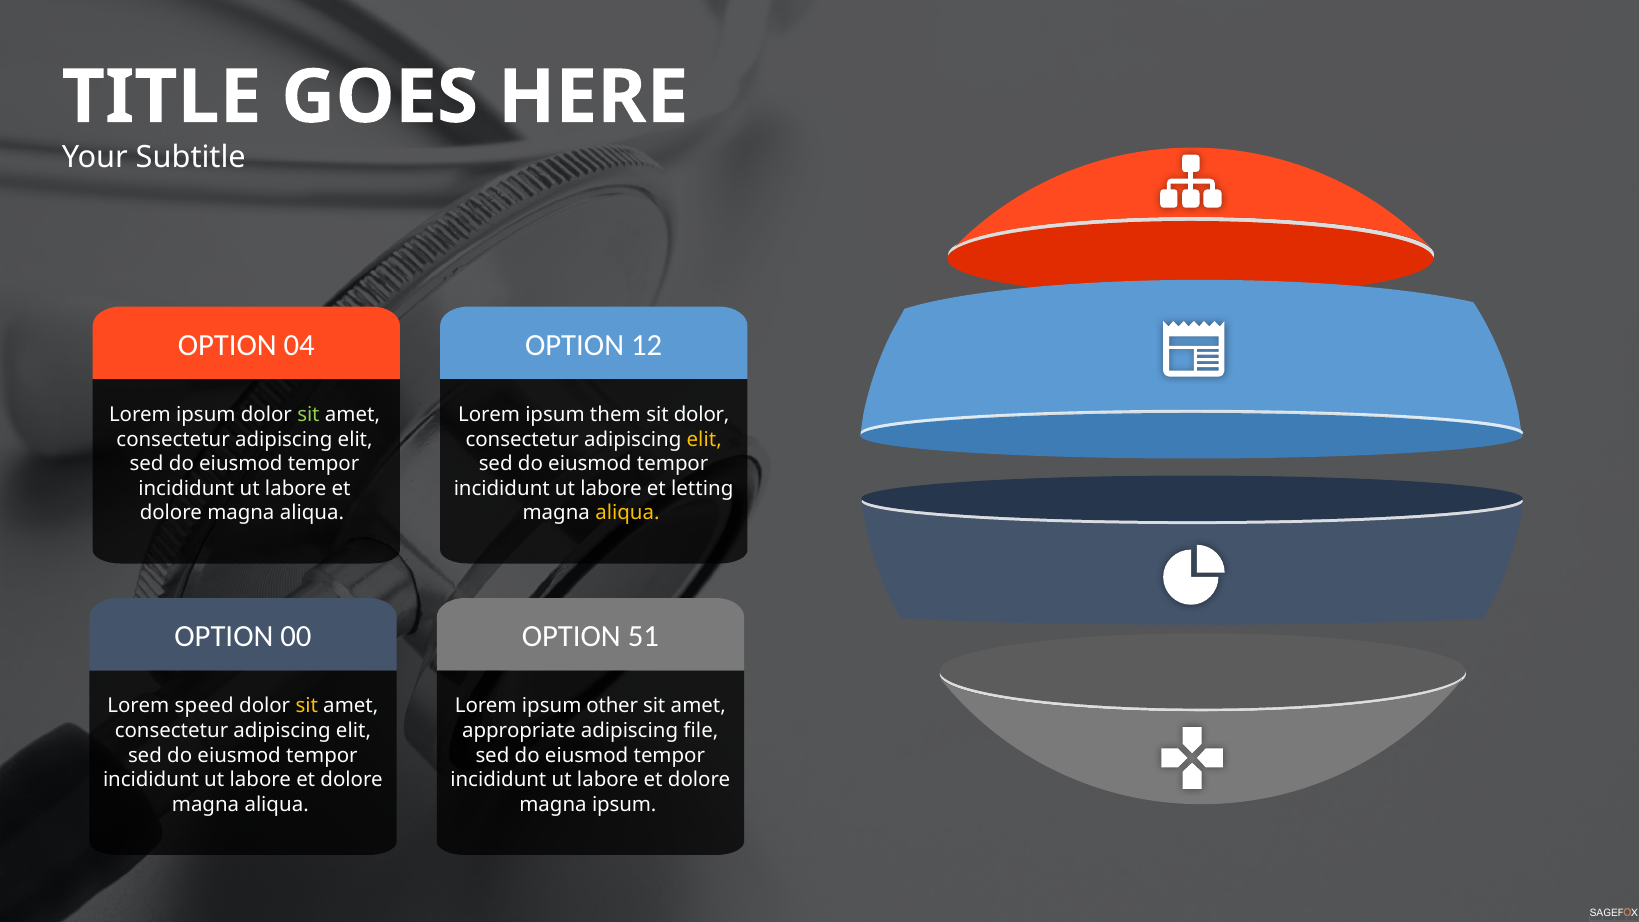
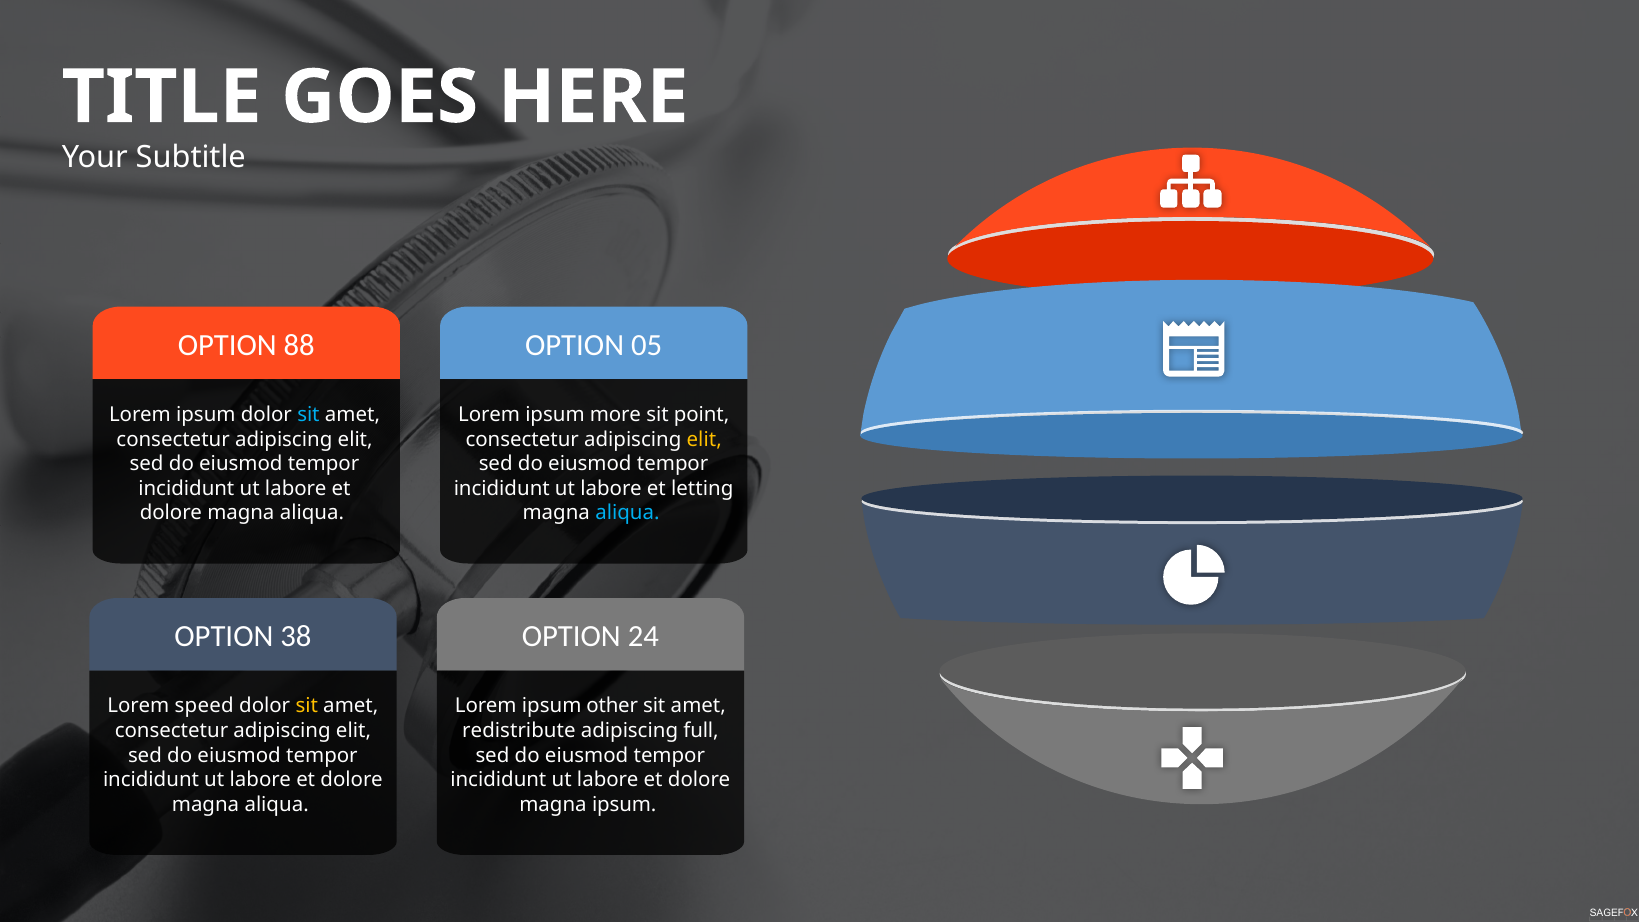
04: 04 -> 88
12: 12 -> 05
sit at (308, 415) colour: light green -> light blue
them: them -> more
sit dolor: dolor -> point
aliqua at (627, 513) colour: yellow -> light blue
00: 00 -> 38
51: 51 -> 24
appropriate: appropriate -> redistribute
file: file -> full
